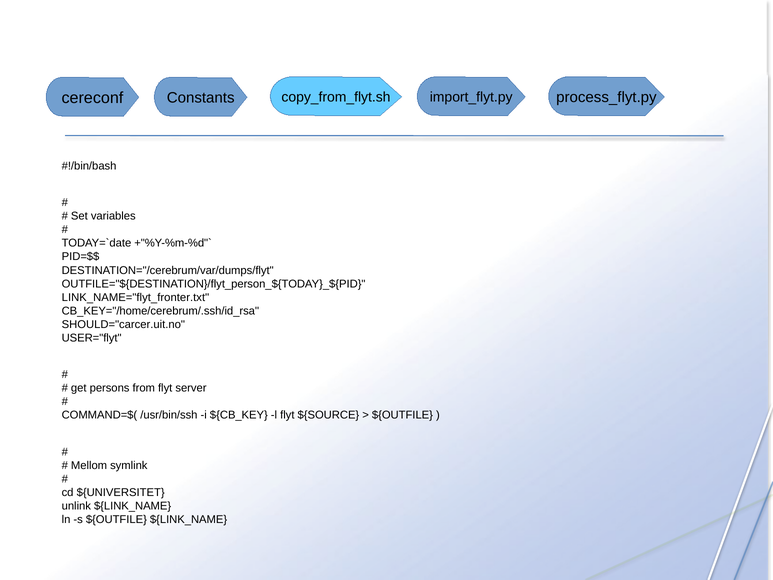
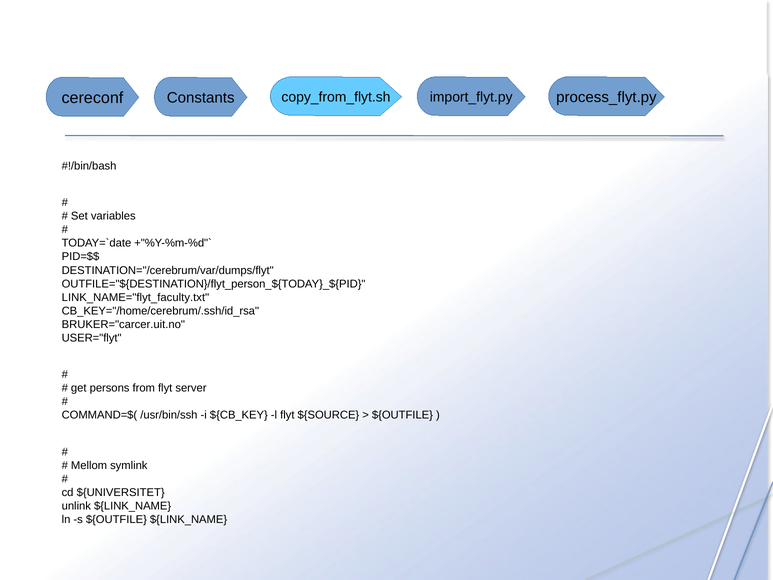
LINK_NAME="flyt_fronter.txt: LINK_NAME="flyt_fronter.txt -> LINK_NAME="flyt_faculty.txt
SHOULD="carcer.uit.no: SHOULD="carcer.uit.no -> BRUKER="carcer.uit.no
